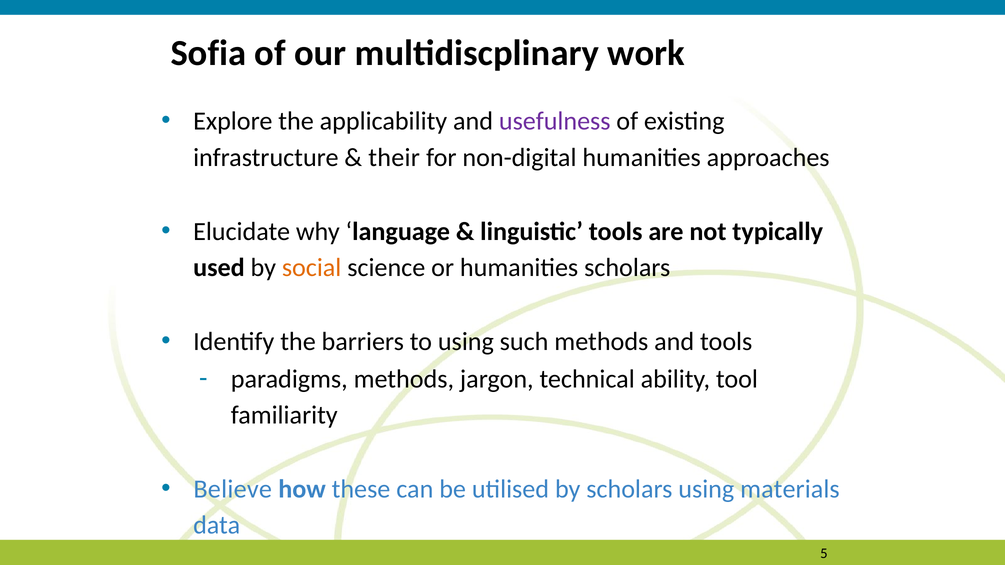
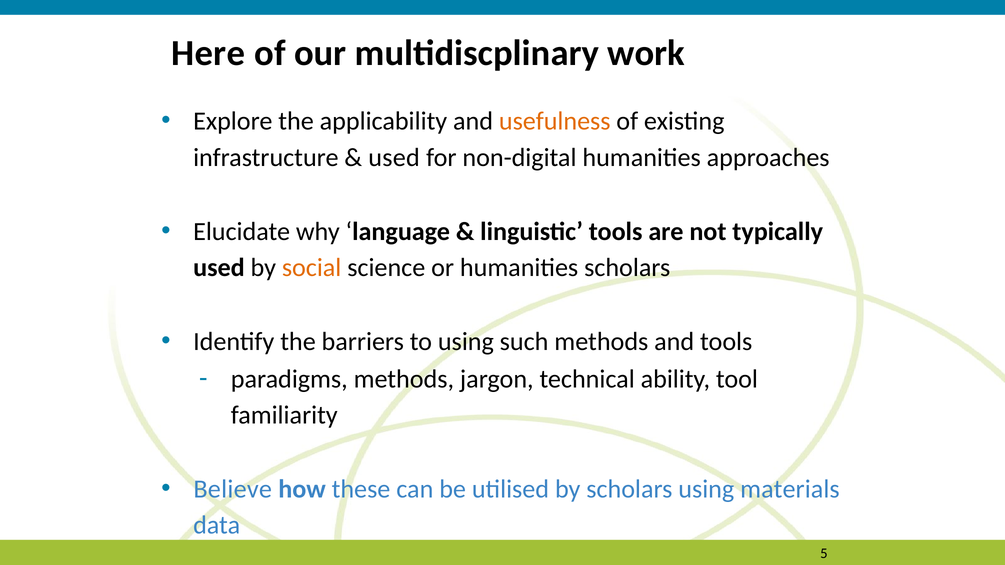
Sofia: Sofia -> Here
usefulness colour: purple -> orange
their at (394, 157): their -> used
